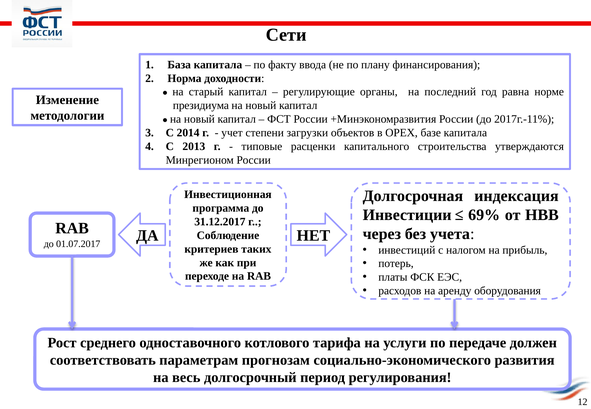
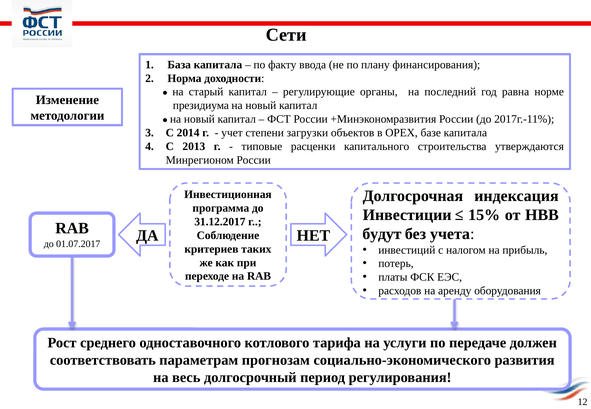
69%: 69% -> 15%
через: через -> будут
